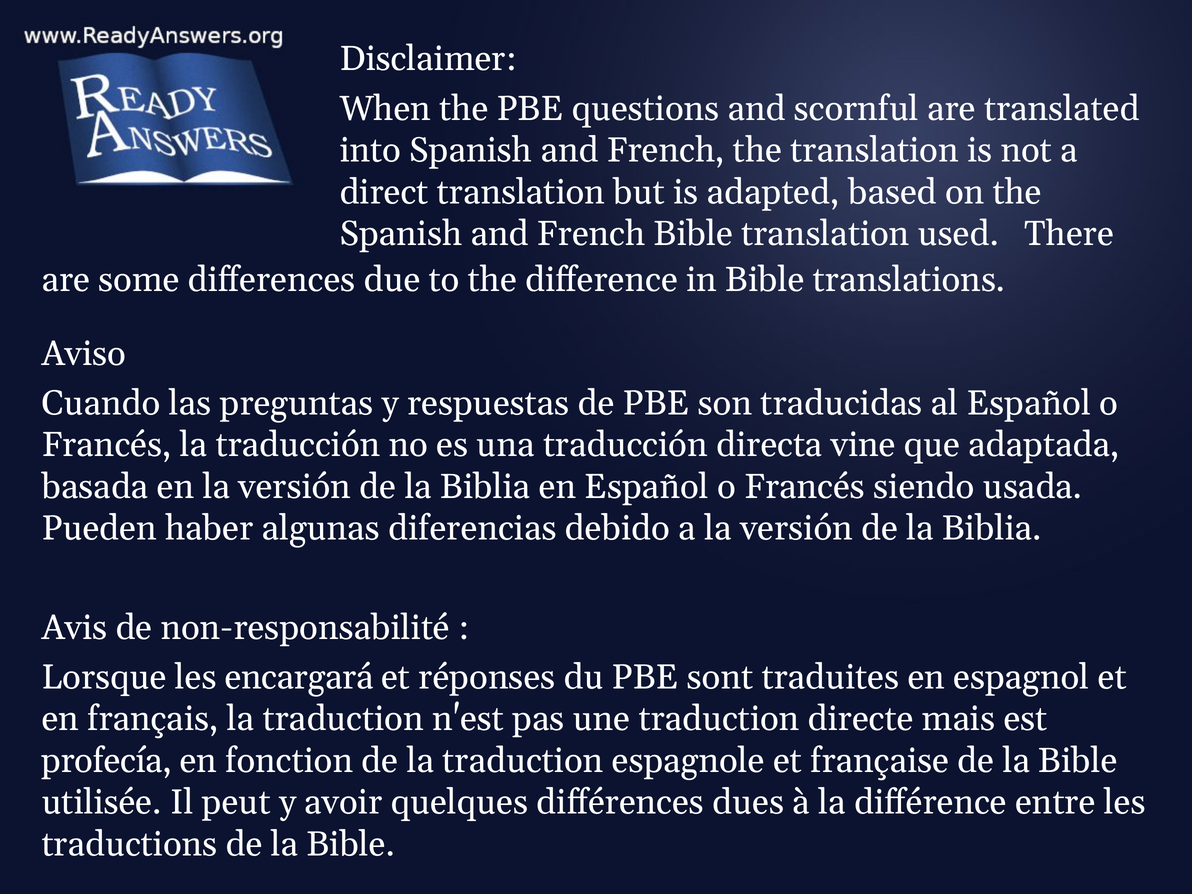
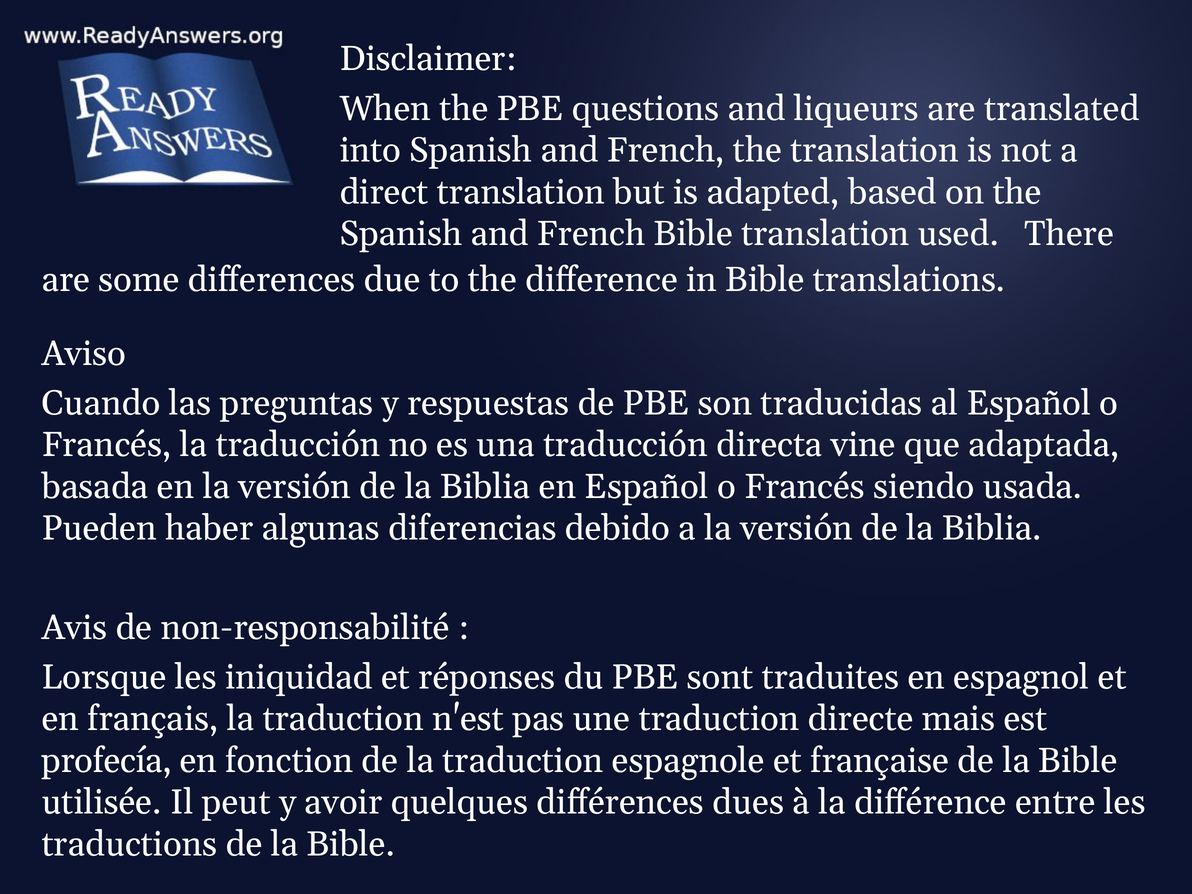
scornful: scornful -> liqueurs
encargará: encargará -> iniquidad
